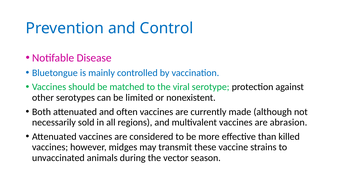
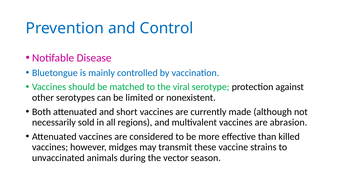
often: often -> short
